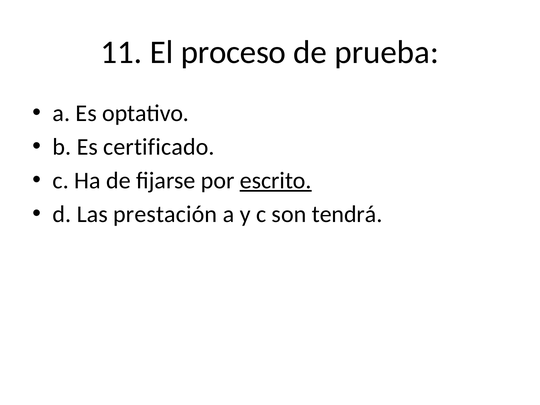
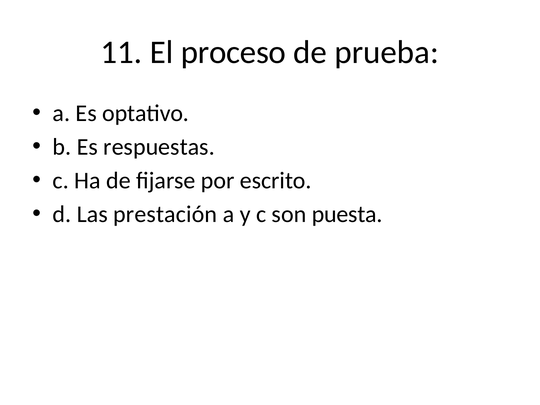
certificado: certificado -> respuestas
escrito underline: present -> none
tendrá: tendrá -> puesta
